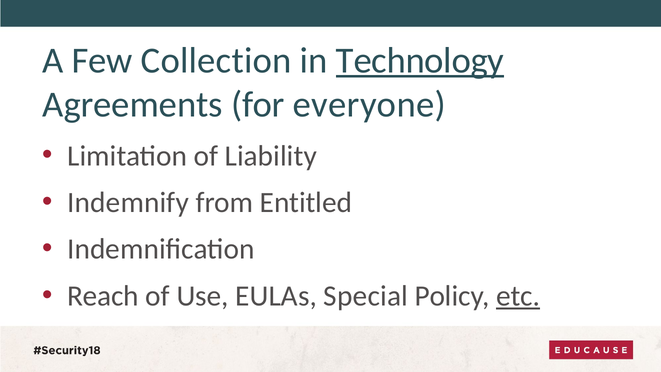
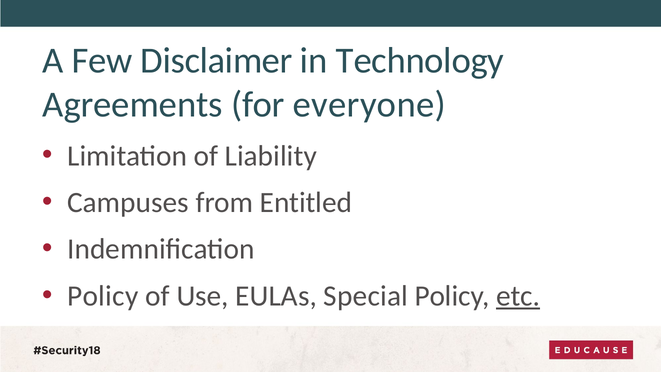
Collection: Collection -> Disclaimer
Technology underline: present -> none
Indemnify: Indemnify -> Campuses
Reach at (103, 296): Reach -> Policy
